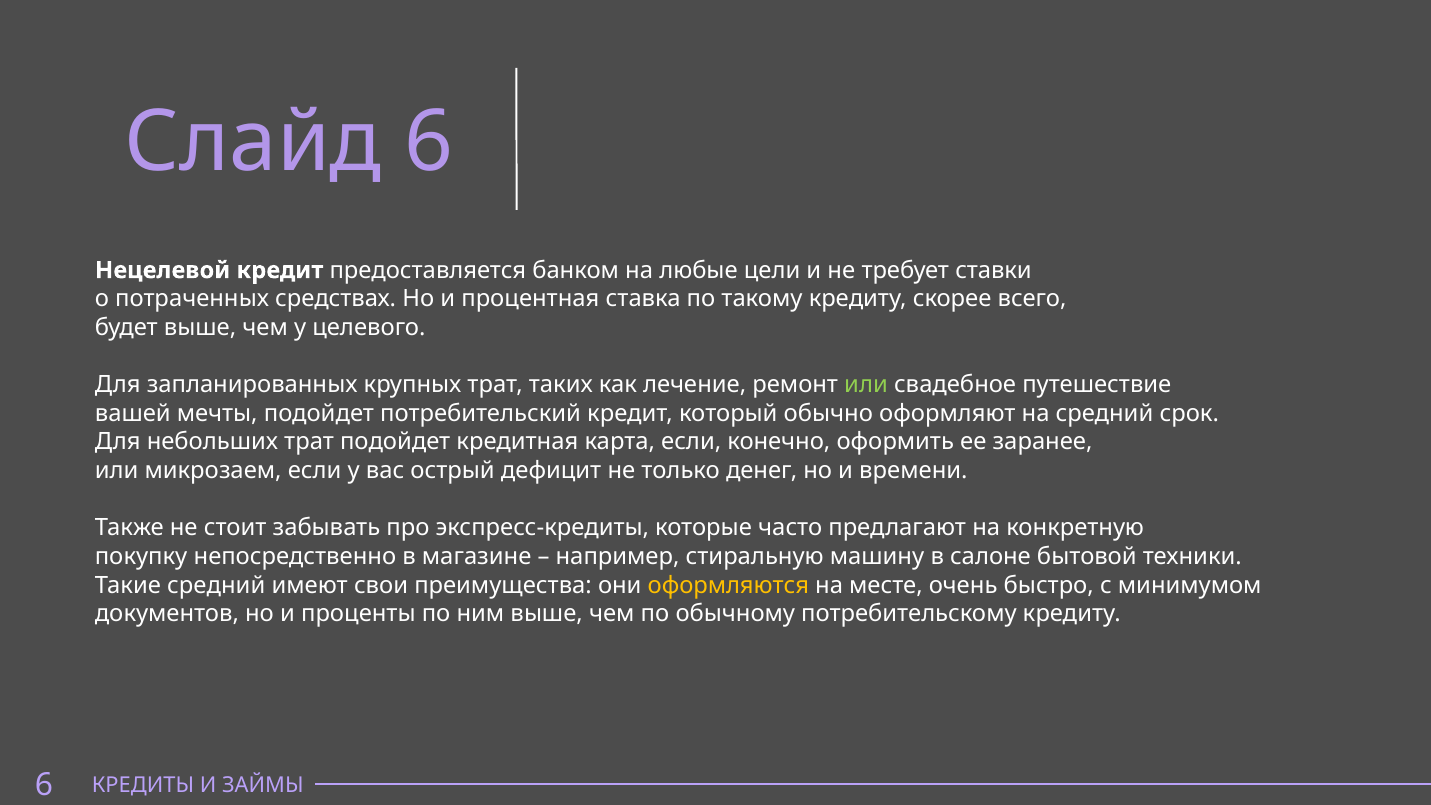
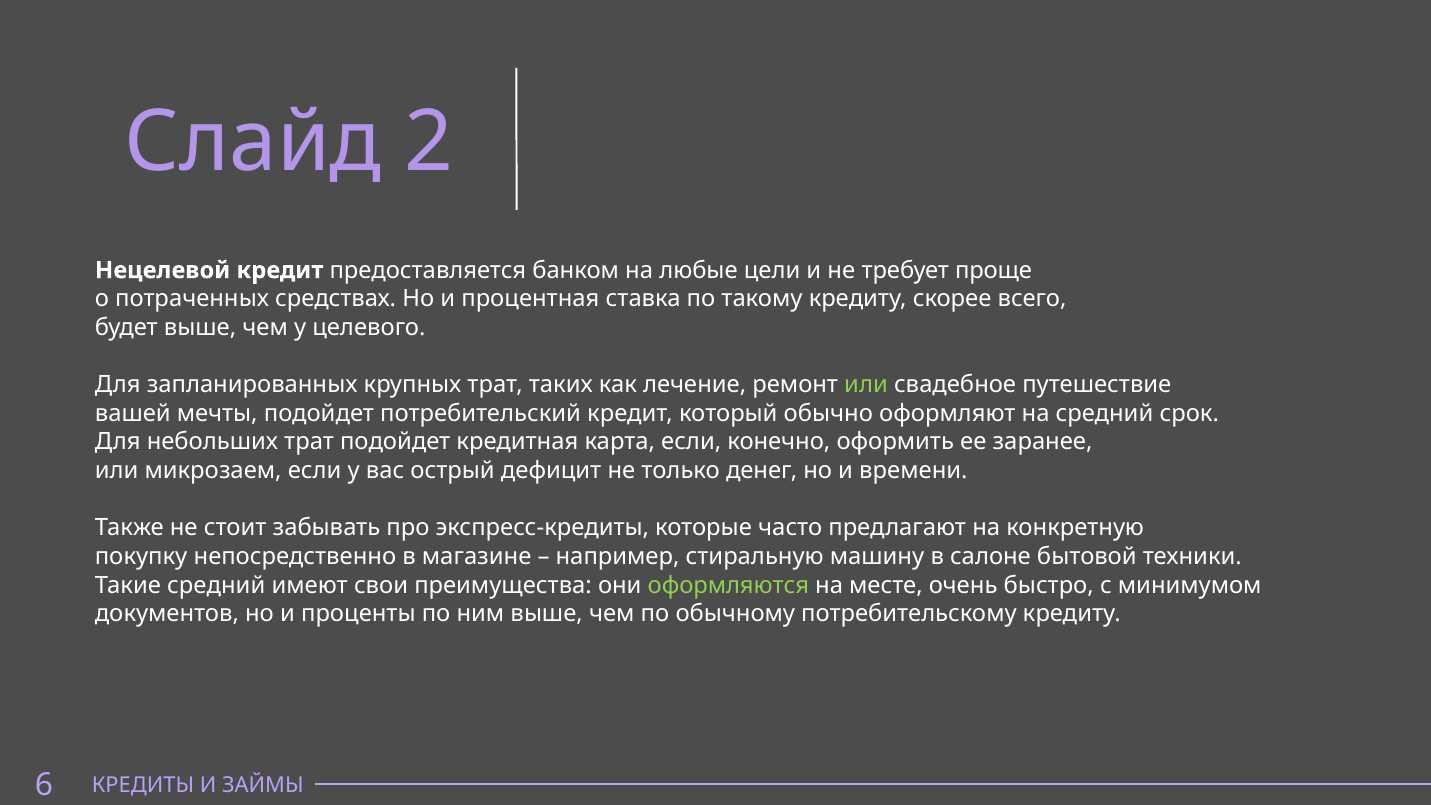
Слайд 6: 6 -> 2
ставки: ставки -> проще
оформляются colour: yellow -> light green
